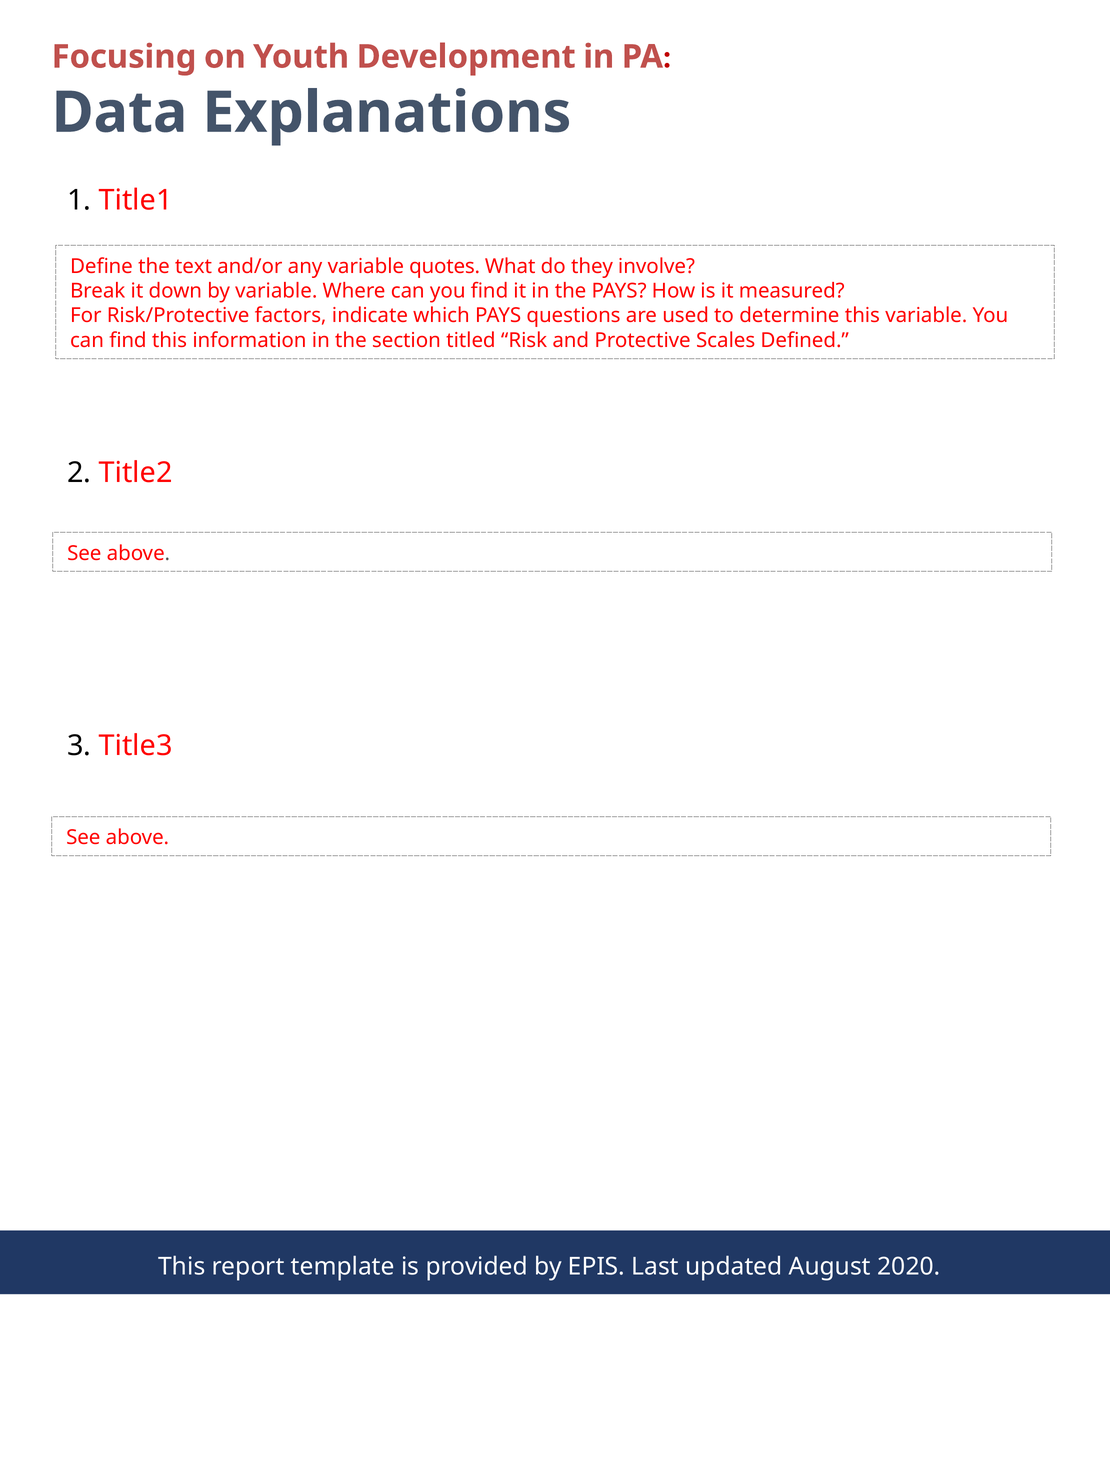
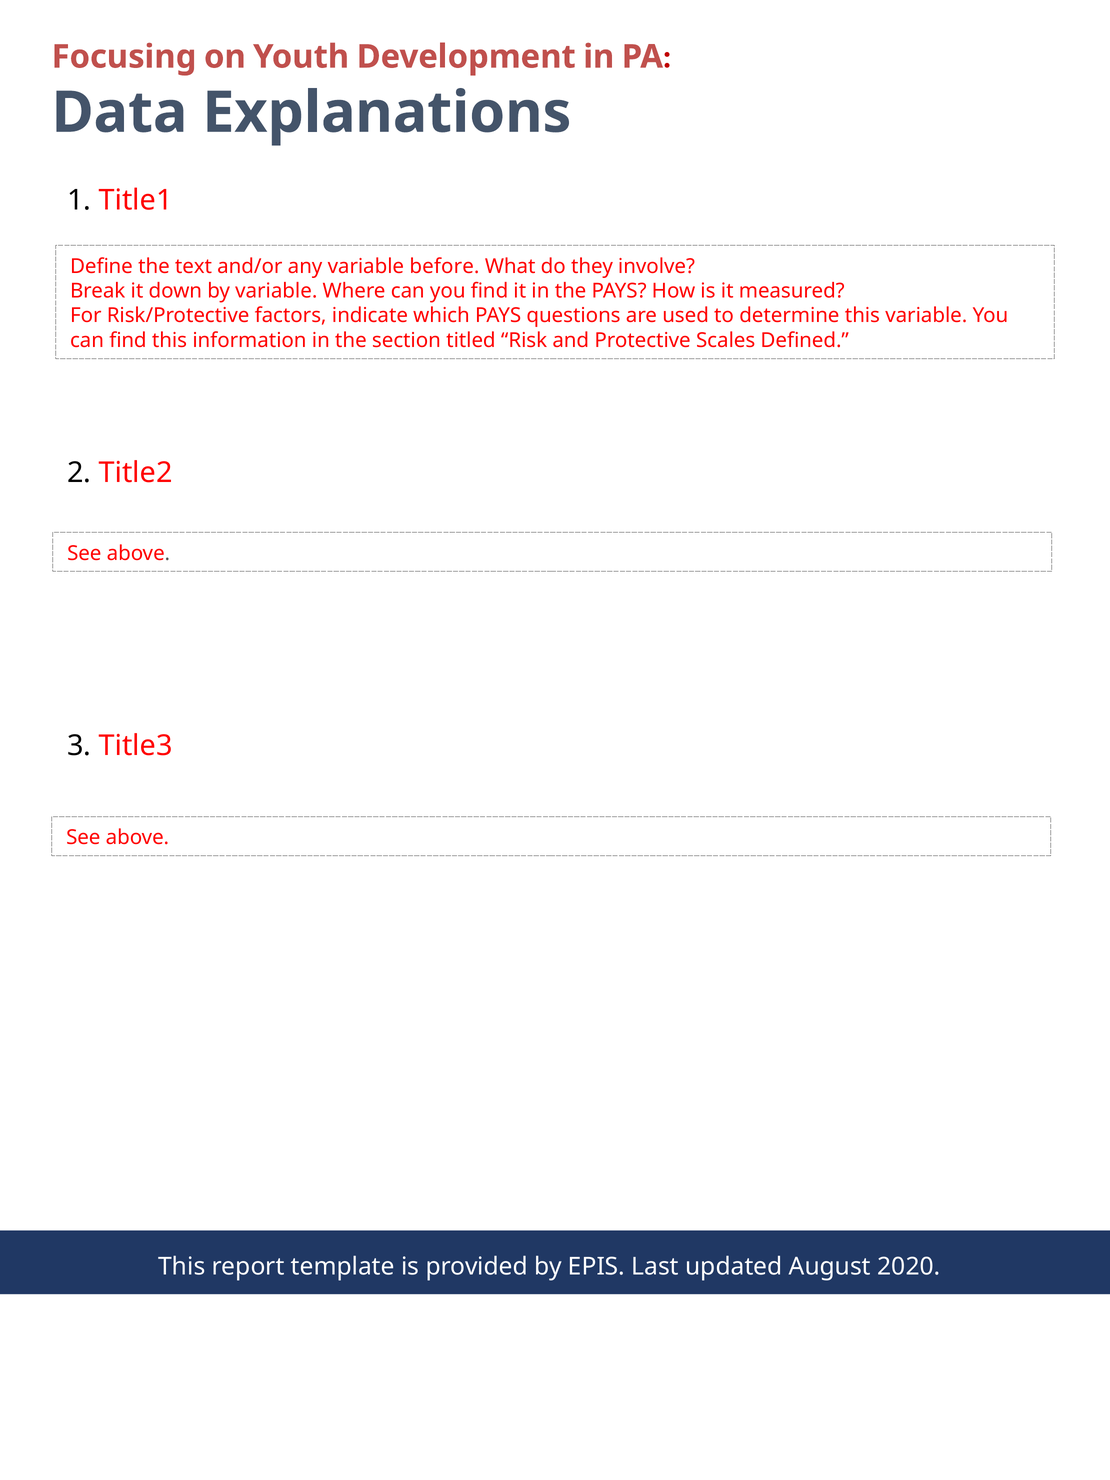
quotes: quotes -> before
